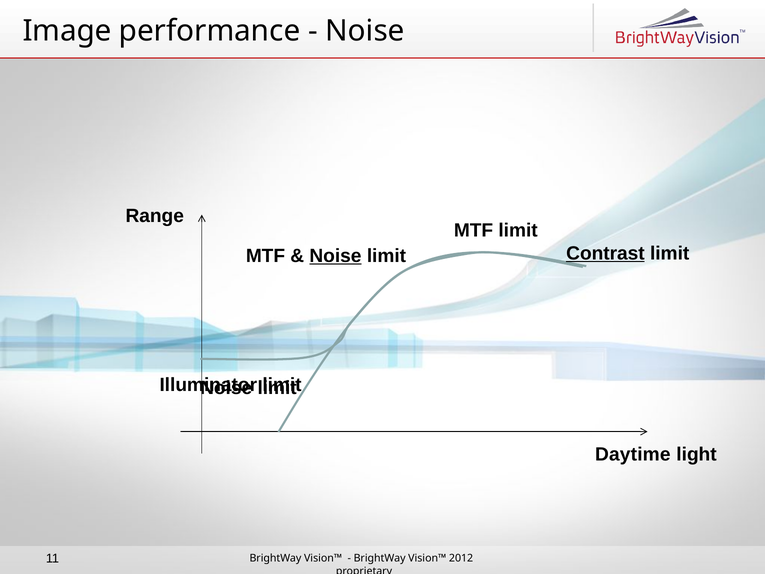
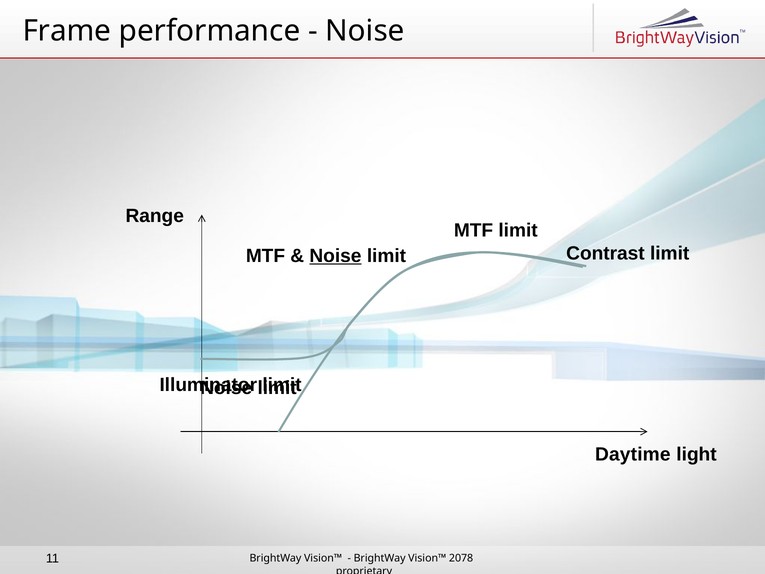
Image: Image -> Frame
Contrast underline: present -> none
2012: 2012 -> 2078
